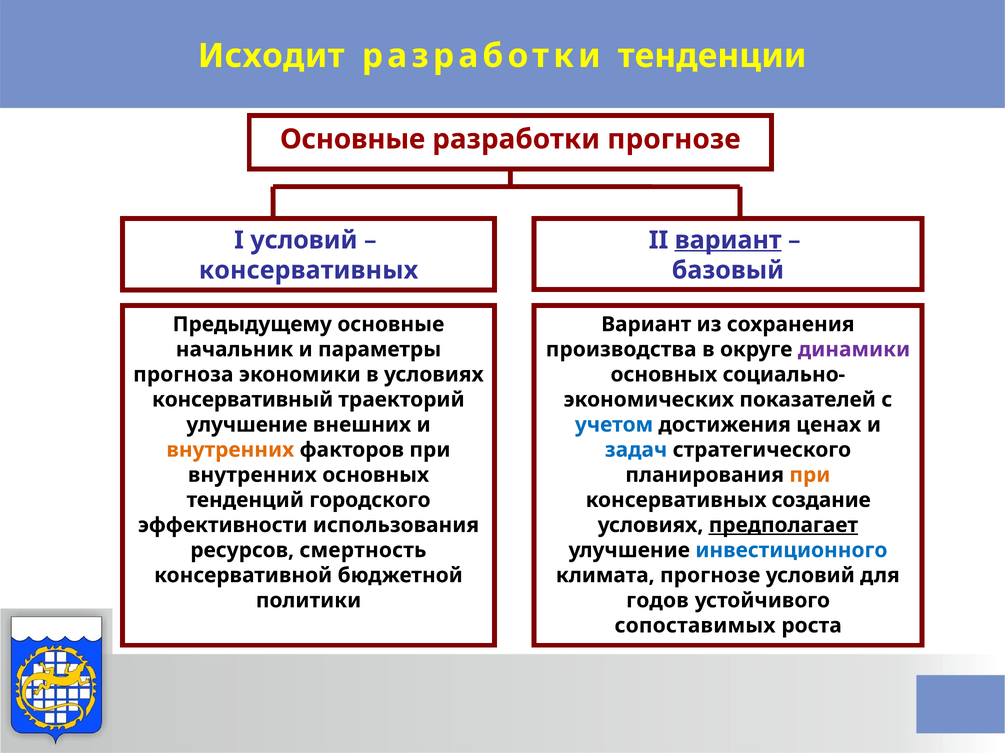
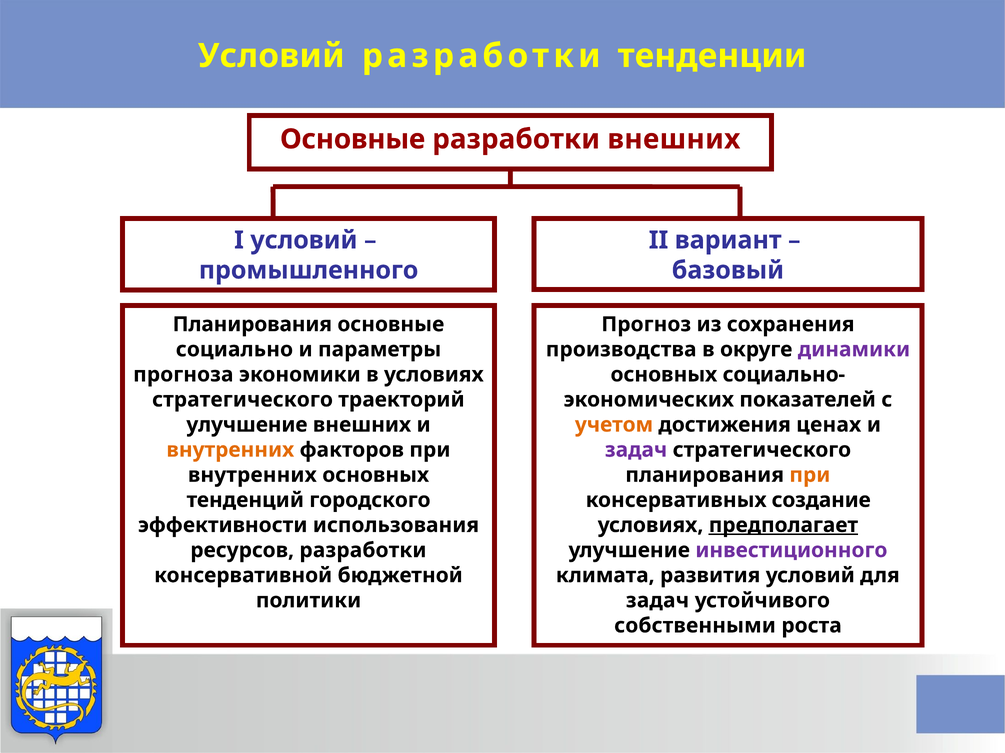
Исходит at (271, 56): Исходит -> Условий
разработки прогнозе: прогнозе -> внешних
вариант at (728, 240) underline: present -> none
консервативных at (308, 271): консервативных -> промышленного
Предыдущему at (252, 325): Предыдущему -> Планирования
Вариант at (646, 325): Вариант -> Прогноз
начальник: начальник -> социально
консервативный at (243, 400): консервативный -> стратегического
учетом colour: blue -> orange
задач at (636, 450) colour: blue -> purple
ресурсов смертность: смертность -> разработки
инвестиционного colour: blue -> purple
климата прогнозе: прогнозе -> развития
годов at (657, 601): годов -> задач
сопоставимых: сопоставимых -> собственными
